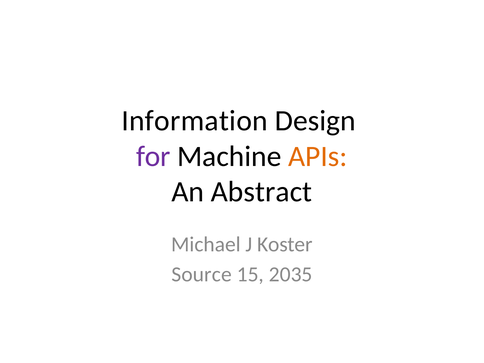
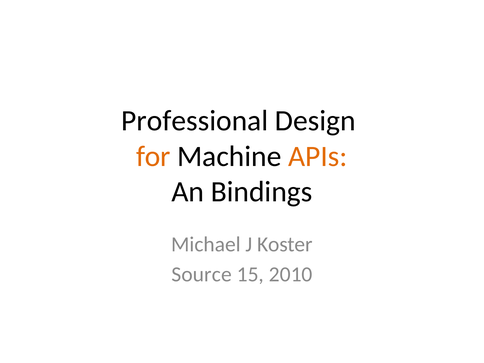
Information: Information -> Professional
for colour: purple -> orange
Abstract: Abstract -> Bindings
2035: 2035 -> 2010
